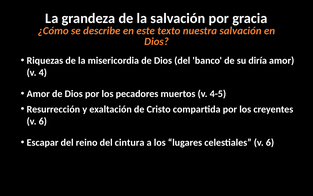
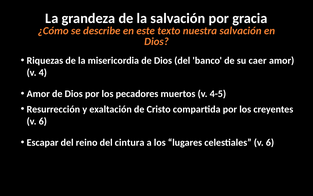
diría: diría -> caer
